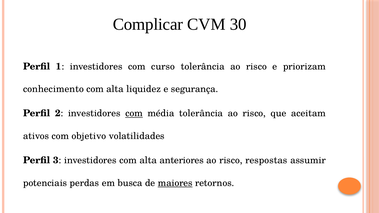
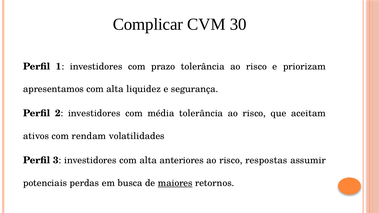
curso: curso -> prazo
conhecimento: conhecimento -> apresentamos
com at (134, 113) underline: present -> none
objetivo: objetivo -> rendam
